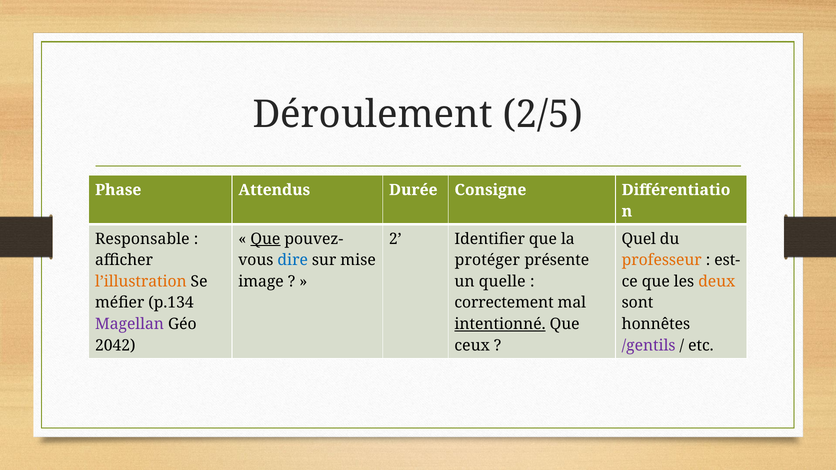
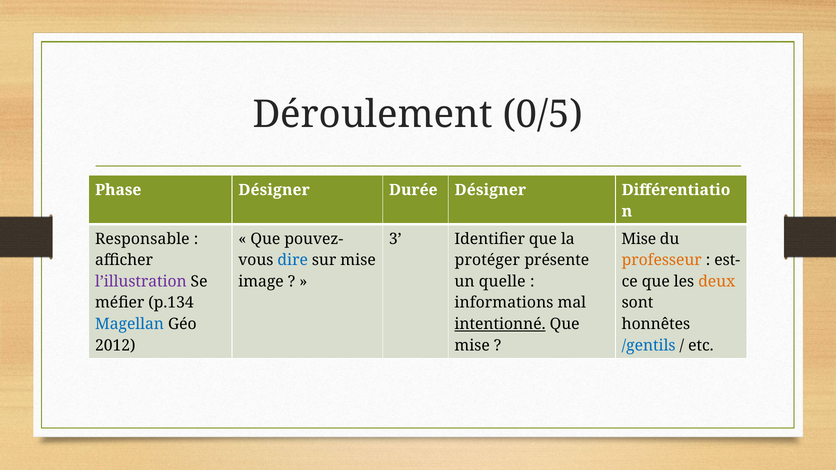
2/5: 2/5 -> 0/5
Phase Attendus: Attendus -> Désigner
Durée Consigne: Consigne -> Désigner
Que at (265, 239) underline: present -> none
2: 2 -> 3
Quel at (639, 239): Quel -> Mise
l’illustration colour: orange -> purple
correctement: correctement -> informations
Magellan colour: purple -> blue
2042: 2042 -> 2012
ceux at (472, 346): ceux -> mise
/gentils colour: purple -> blue
